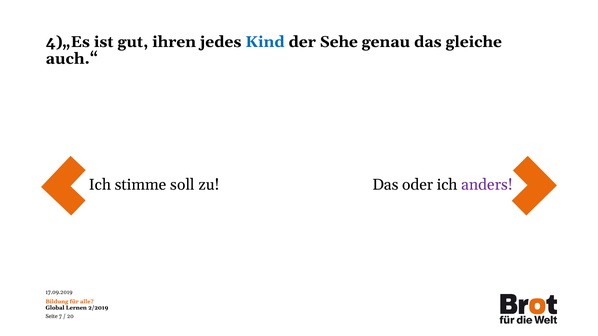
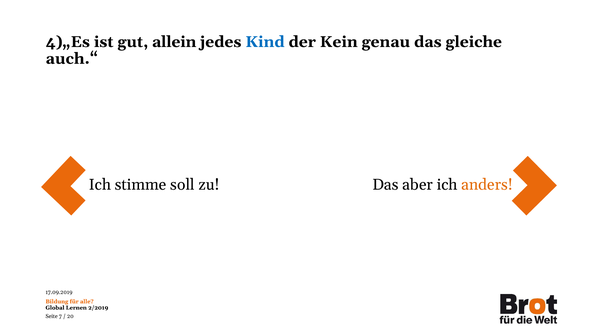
ihren: ihren -> allein
Sehe: Sehe -> Kein
oder: oder -> aber
anders colour: purple -> orange
